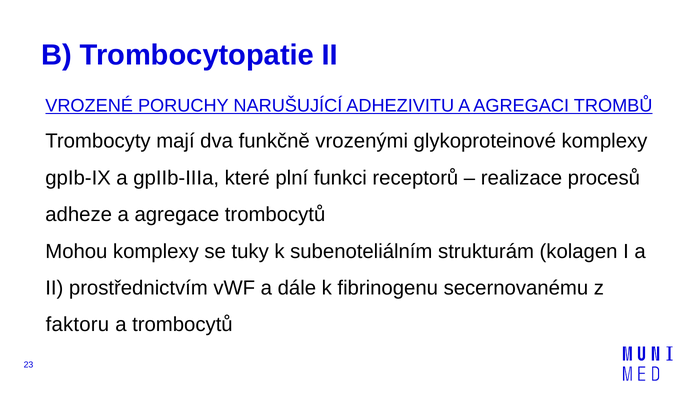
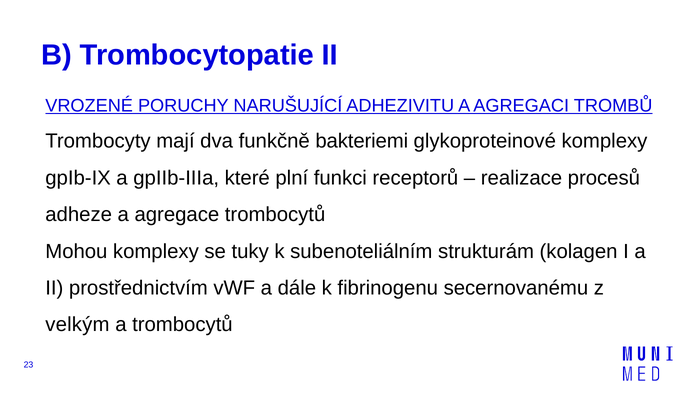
vrozenými: vrozenými -> bakteriemi
faktoru: faktoru -> velkým
